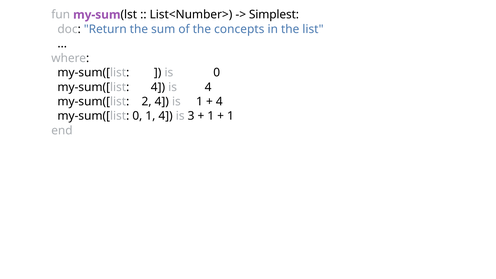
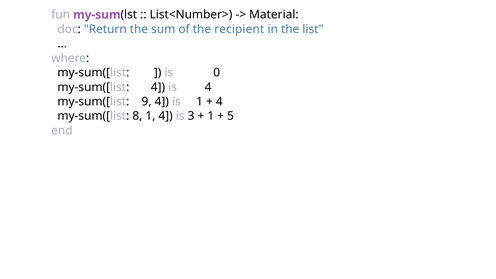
Simplest: Simplest -> Material
concepts: concepts -> recipient
2: 2 -> 9
my-sum([list 0: 0 -> 8
1 at (231, 116): 1 -> 5
